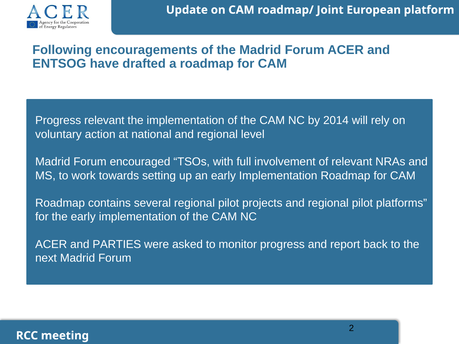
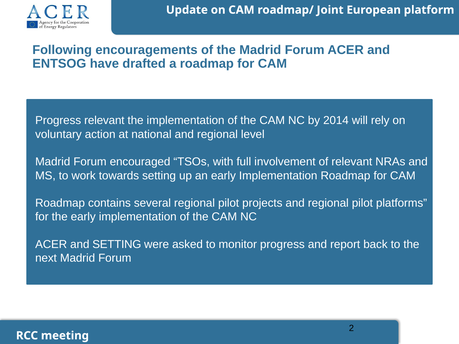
and PARTIES: PARTIES -> SETTING
